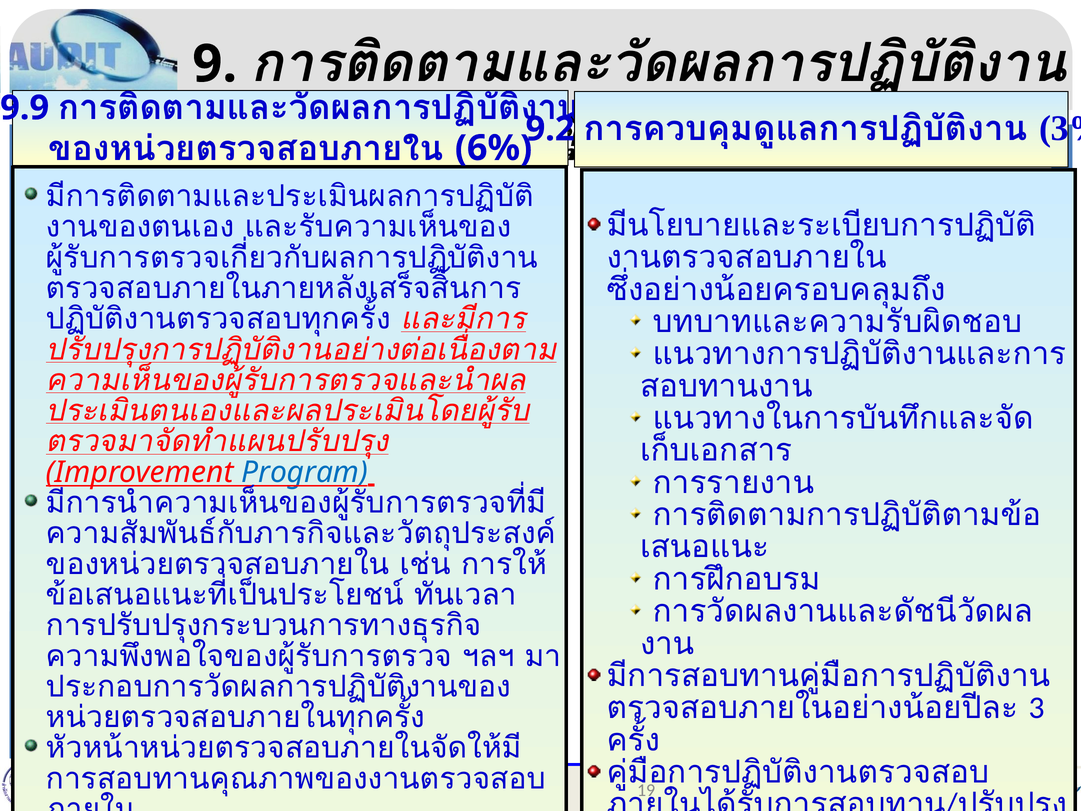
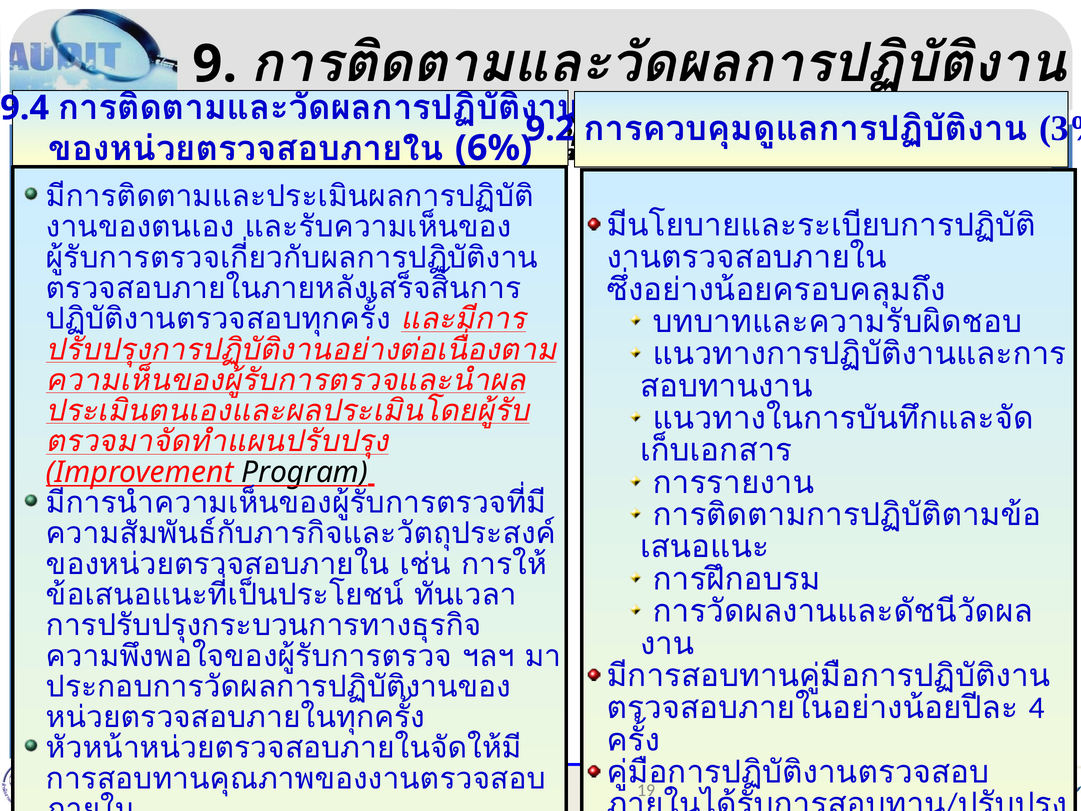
9.9: 9.9 -> 9.4
Program at (305, 472) colour: blue -> black
3: 3 -> 4
